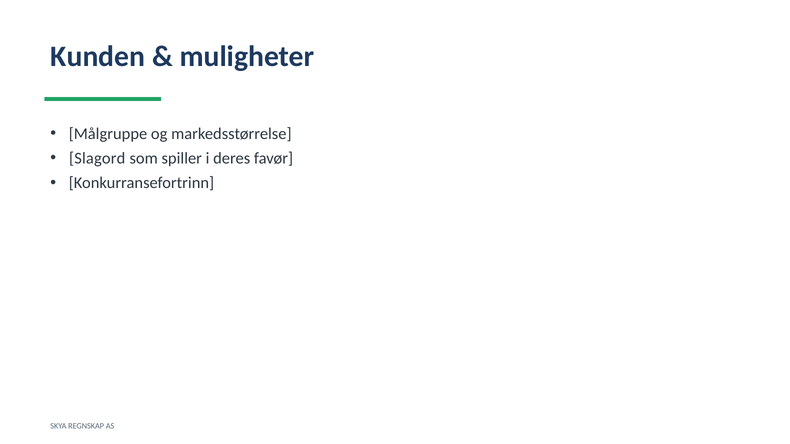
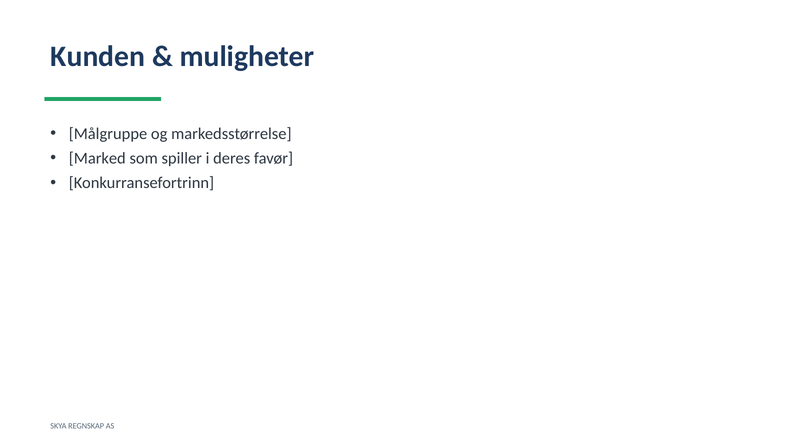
Slagord: Slagord -> Marked
